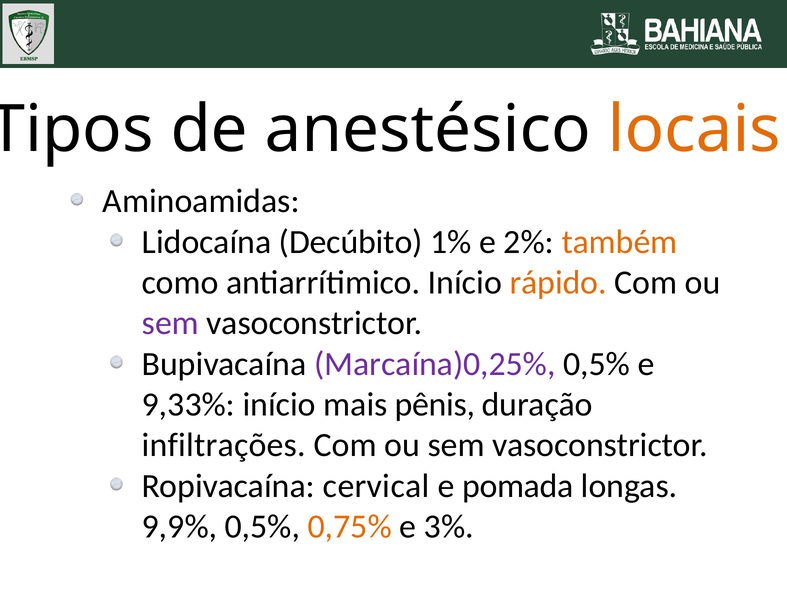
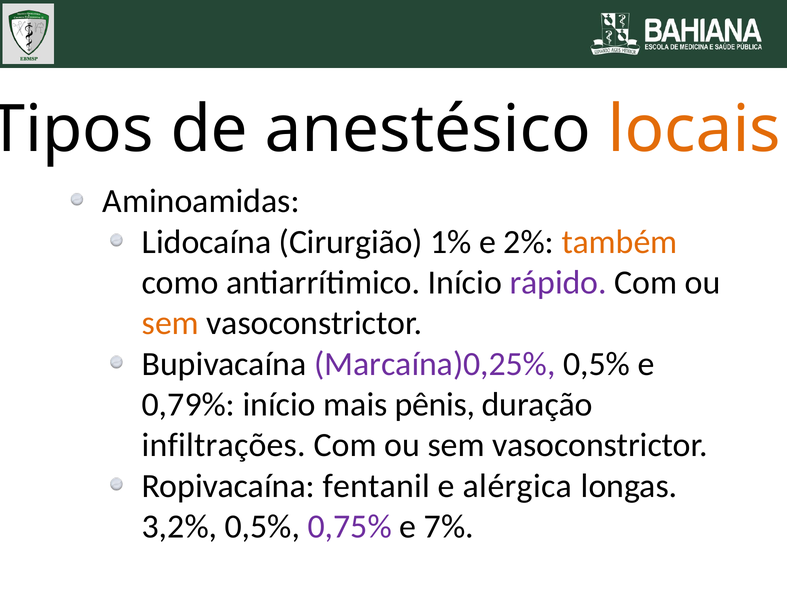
Decúbito: Decúbito -> Cirurgião
rápido colour: orange -> purple
sem at (170, 323) colour: purple -> orange
9,33%: 9,33% -> 0,79%
cervical: cervical -> fentanil
pomada: pomada -> alérgica
9,9%: 9,9% -> 3,2%
0,75% colour: orange -> purple
3%: 3% -> 7%
